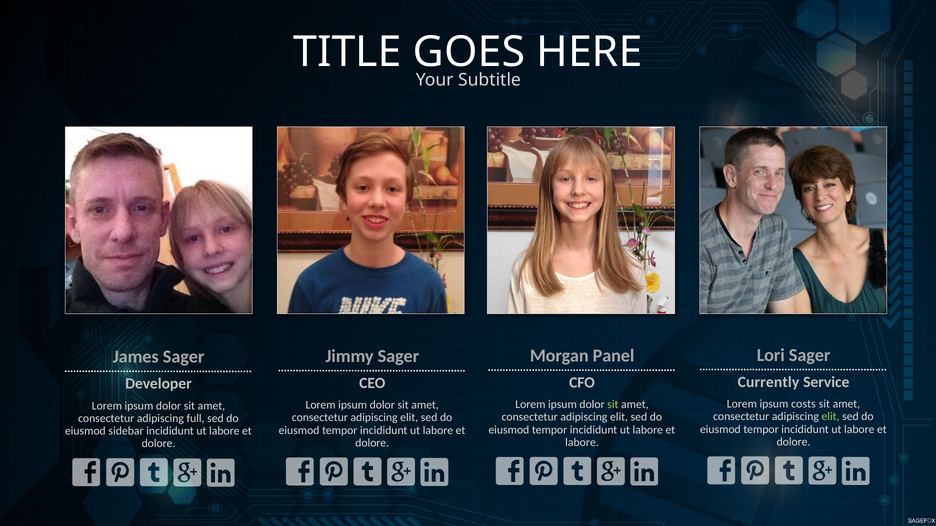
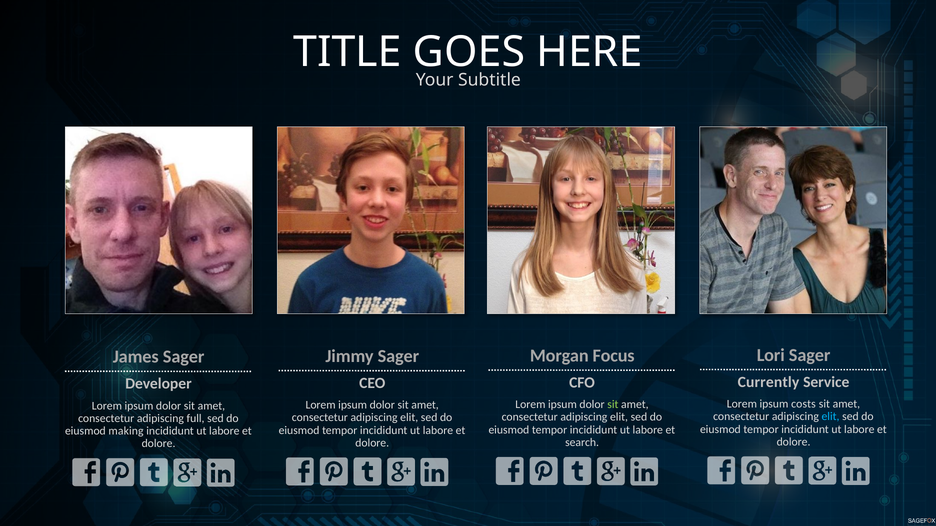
Panel: Panel -> Focus
elit at (831, 417) colour: light green -> light blue
sidebar: sidebar -> making
labore at (582, 443): labore -> search
